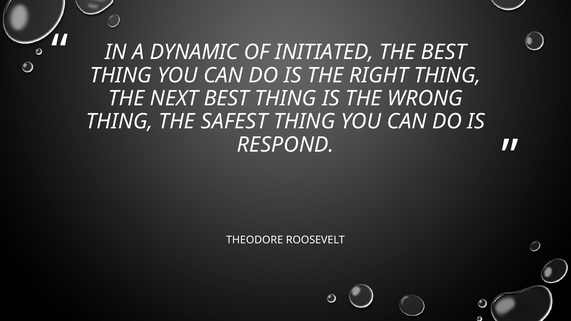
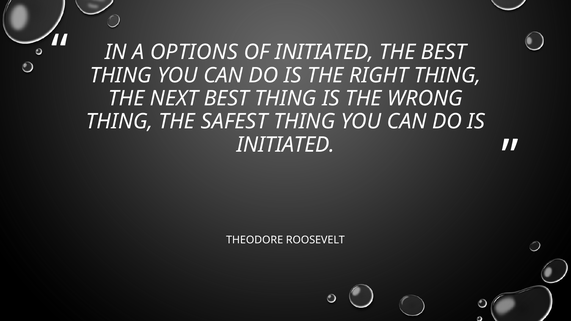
DYNAMIC: DYNAMIC -> OPTIONS
RESPOND at (286, 145): RESPOND -> INITIATED
